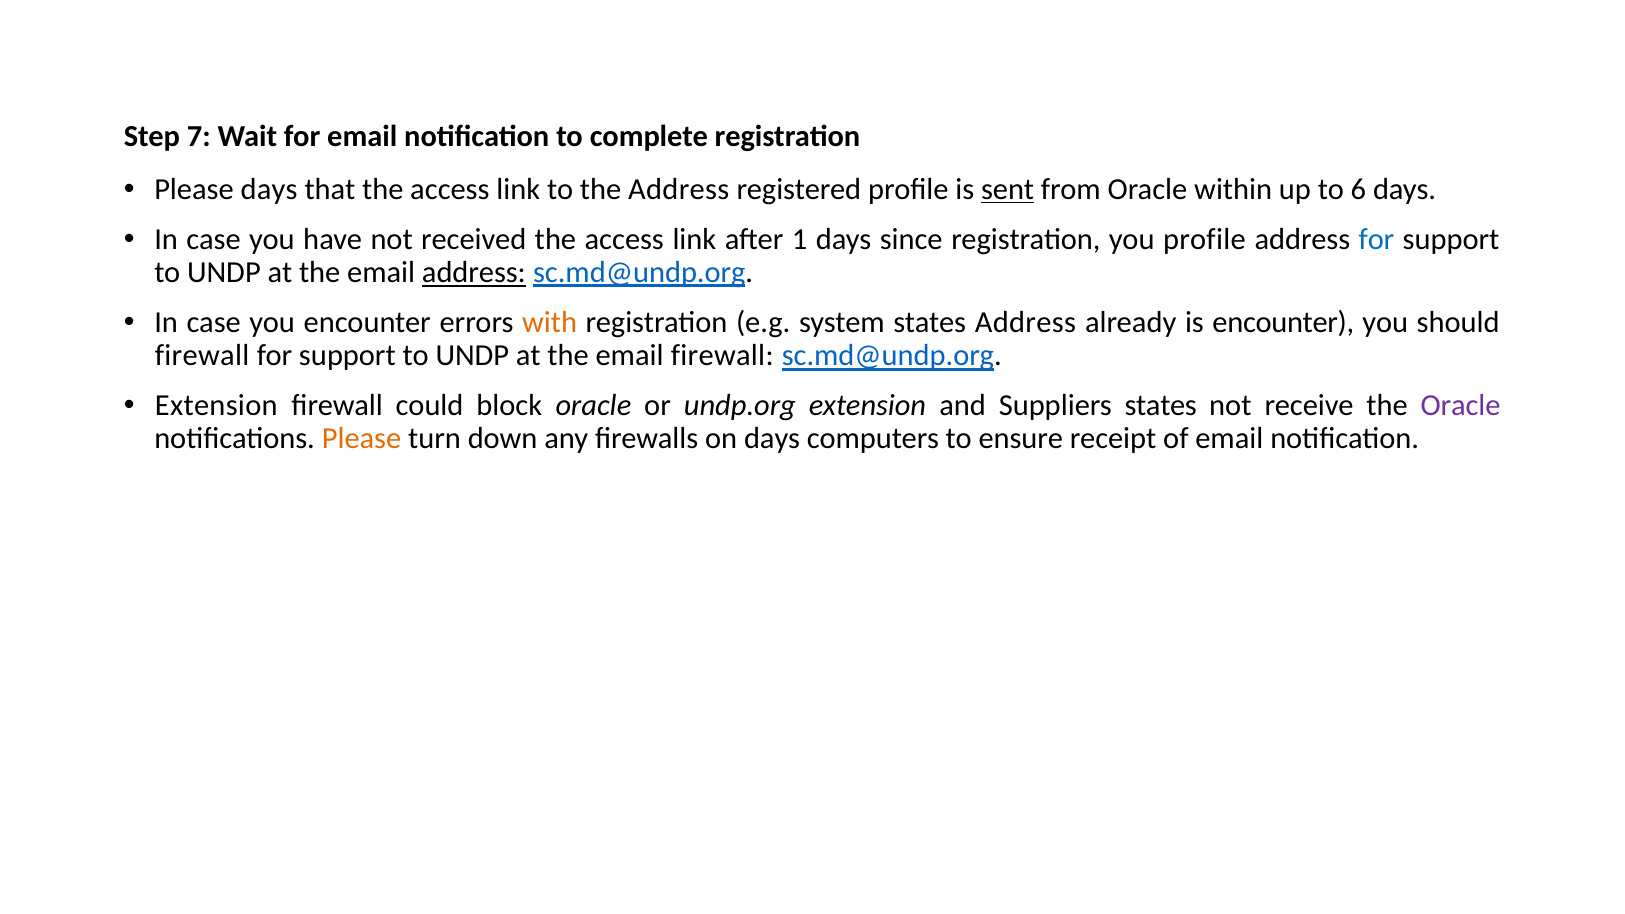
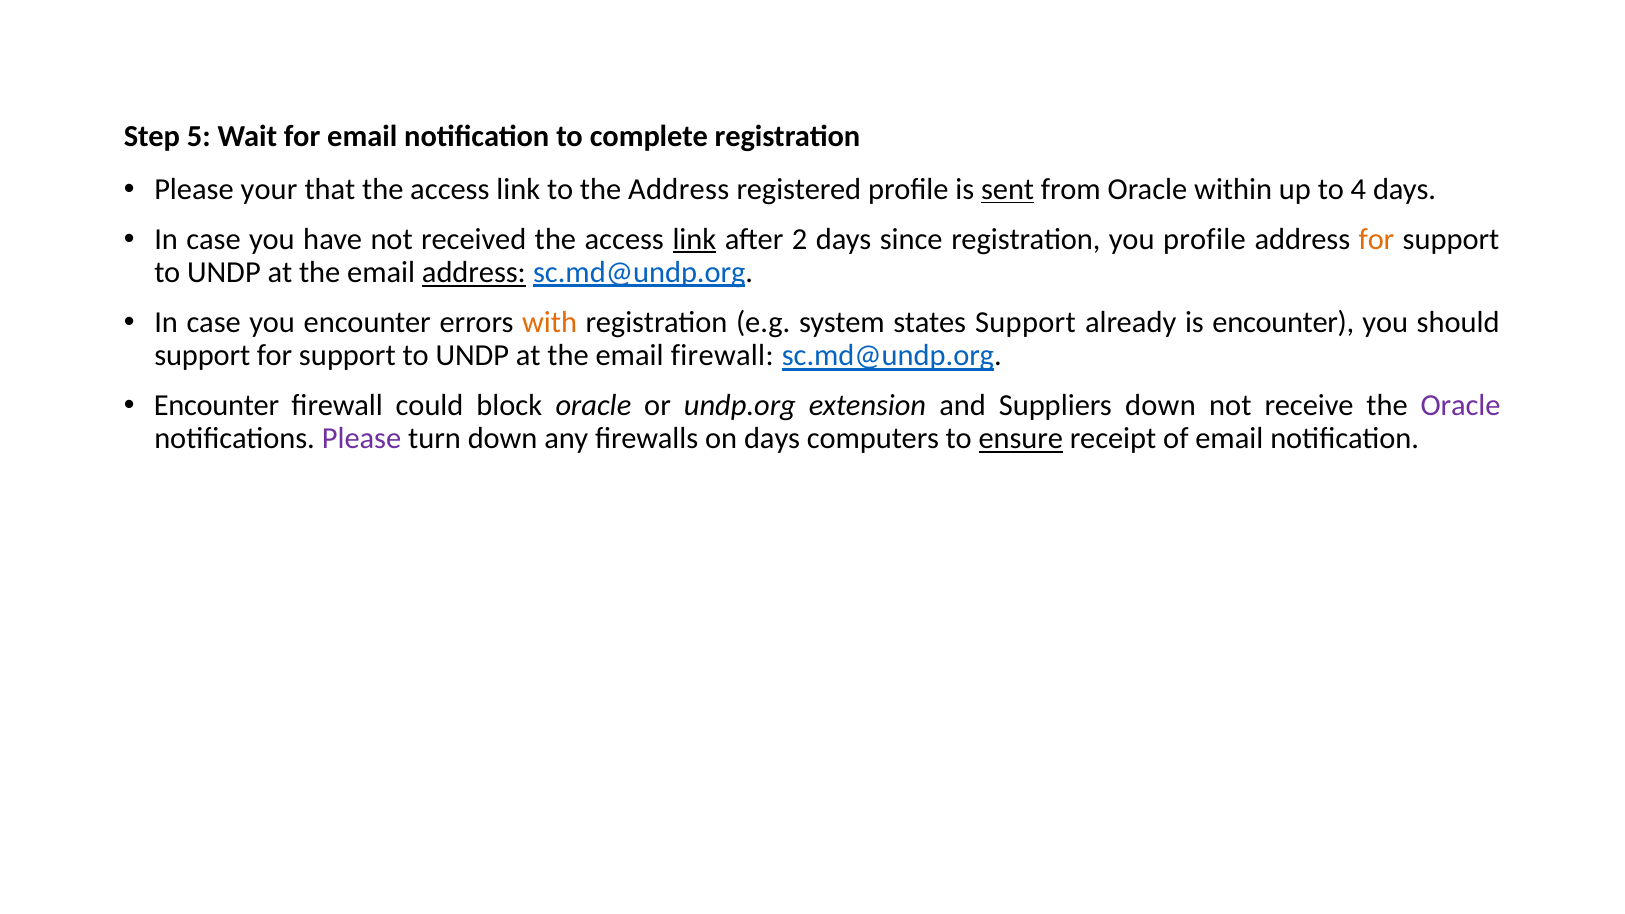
7: 7 -> 5
Please days: days -> your
6: 6 -> 4
link at (694, 239) underline: none -> present
1: 1 -> 2
for at (1376, 239) colour: blue -> orange
states Address: Address -> Support
firewall at (202, 356): firewall -> support
Extension at (216, 406): Extension -> Encounter
Suppliers states: states -> down
Please at (362, 439) colour: orange -> purple
ensure underline: none -> present
